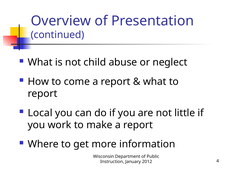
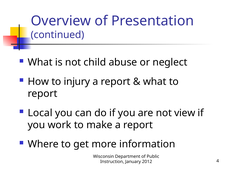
come: come -> injury
little: little -> view
